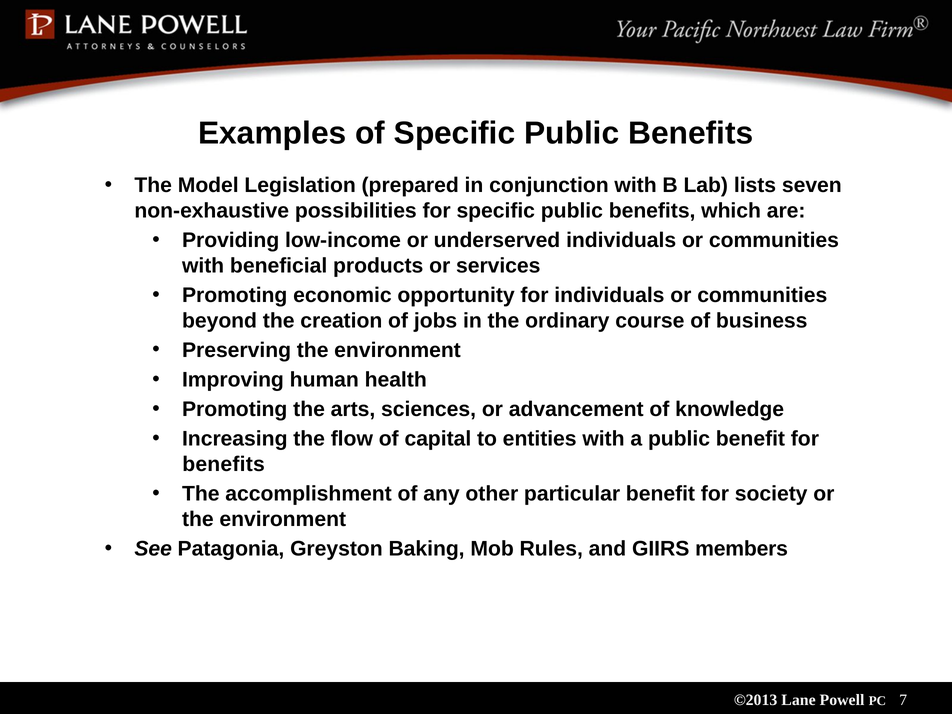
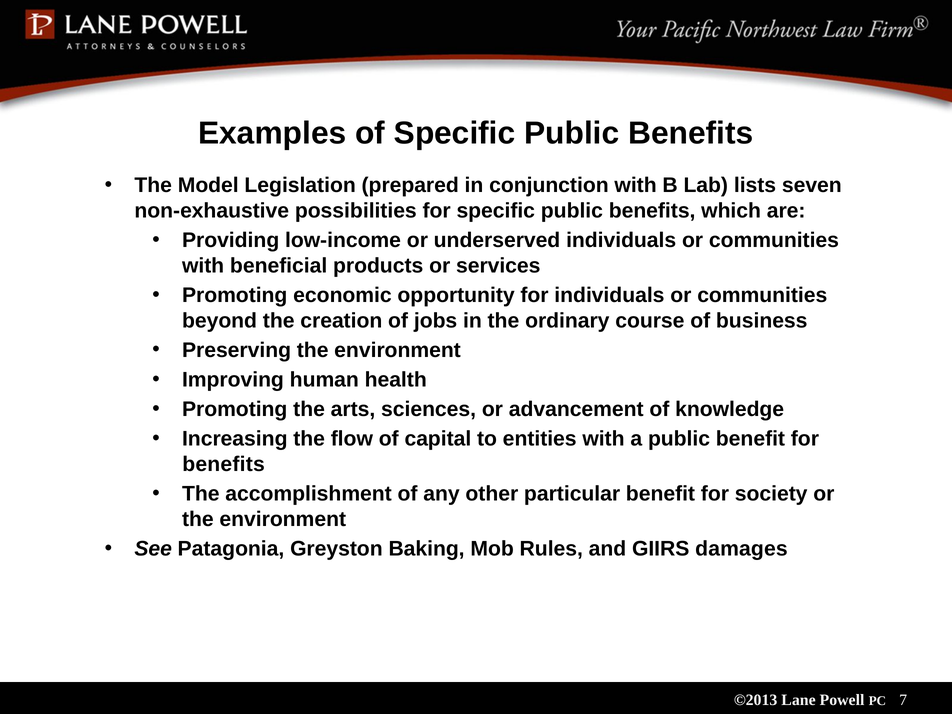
members: members -> damages
